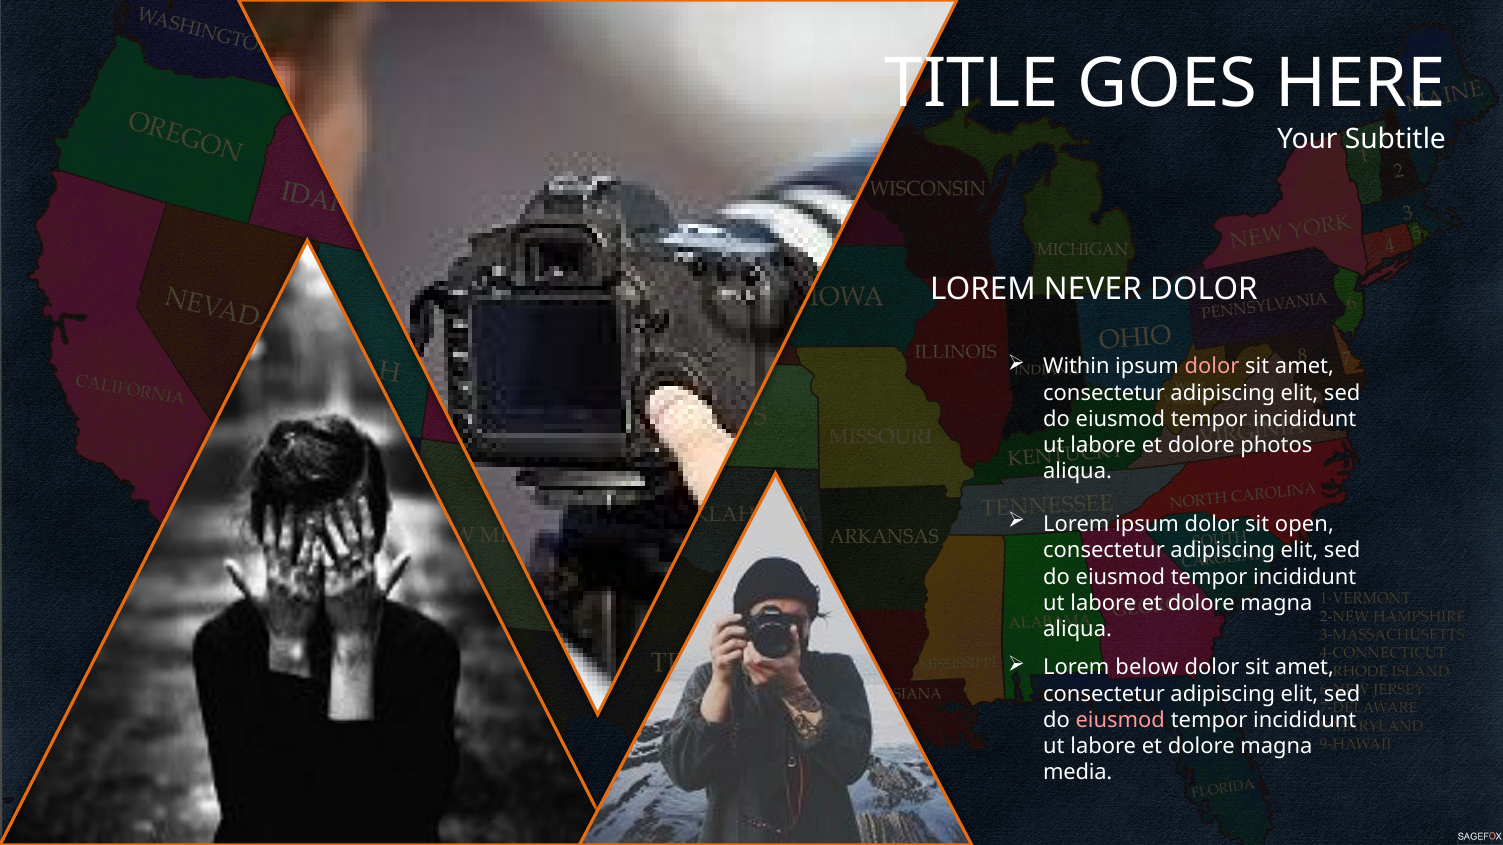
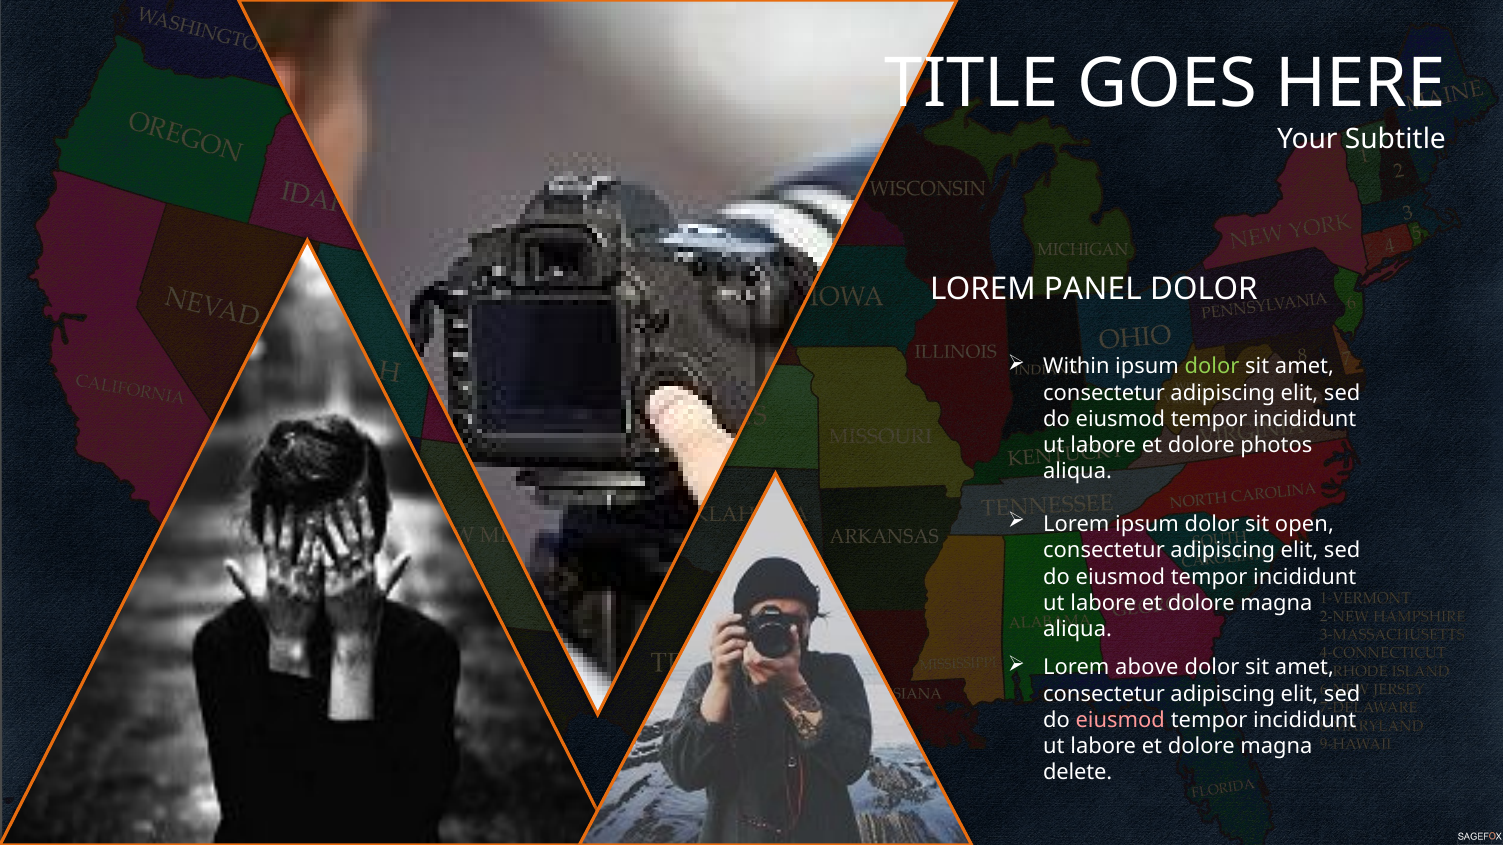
NEVER: NEVER -> PANEL
dolor at (1212, 367) colour: pink -> light green
below: below -> above
media: media -> delete
